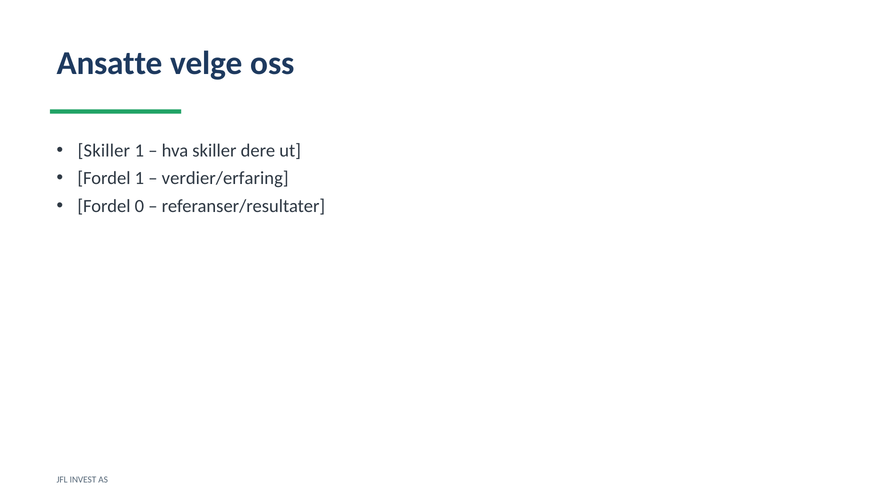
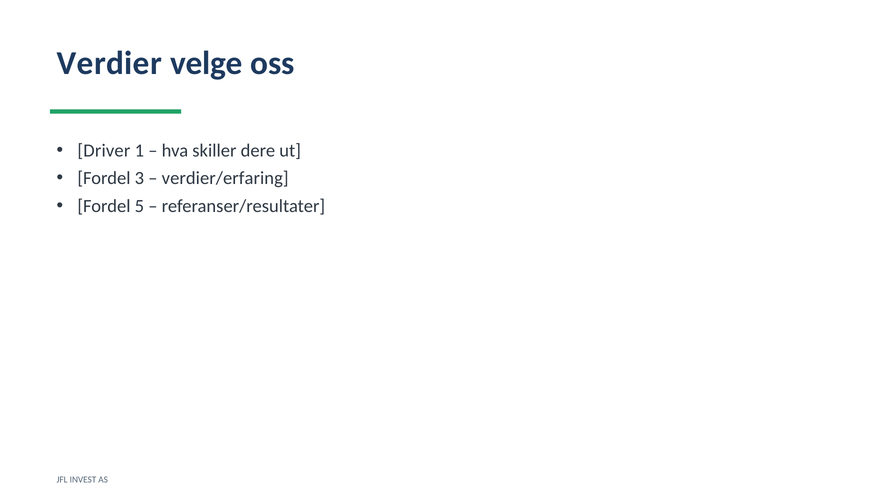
Ansatte: Ansatte -> Verdier
Skiller at (104, 151): Skiller -> Driver
Fordel 1: 1 -> 3
0: 0 -> 5
